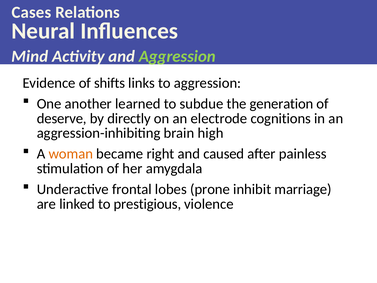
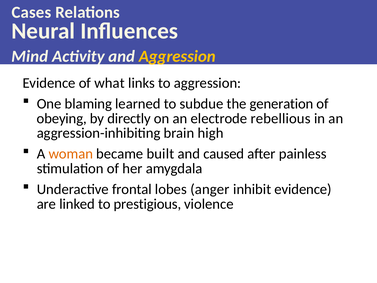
Aggression at (177, 56) colour: light green -> yellow
shifts: shifts -> what
another: another -> blaming
deserve: deserve -> obeying
cognitions: cognitions -> rebellious
right: right -> built
prone: prone -> anger
inhibit marriage: marriage -> evidence
